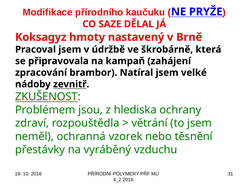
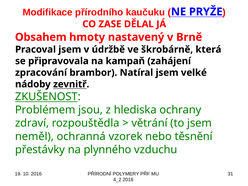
SAZE: SAZE -> ZASE
Koksagyz: Koksagyz -> Obsahem
vyráběný: vyráběný -> plynného
